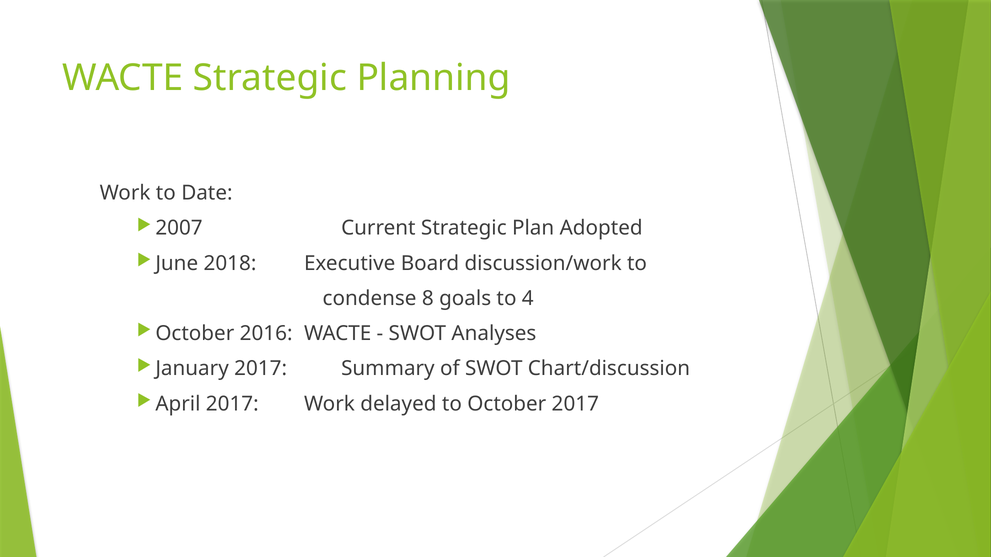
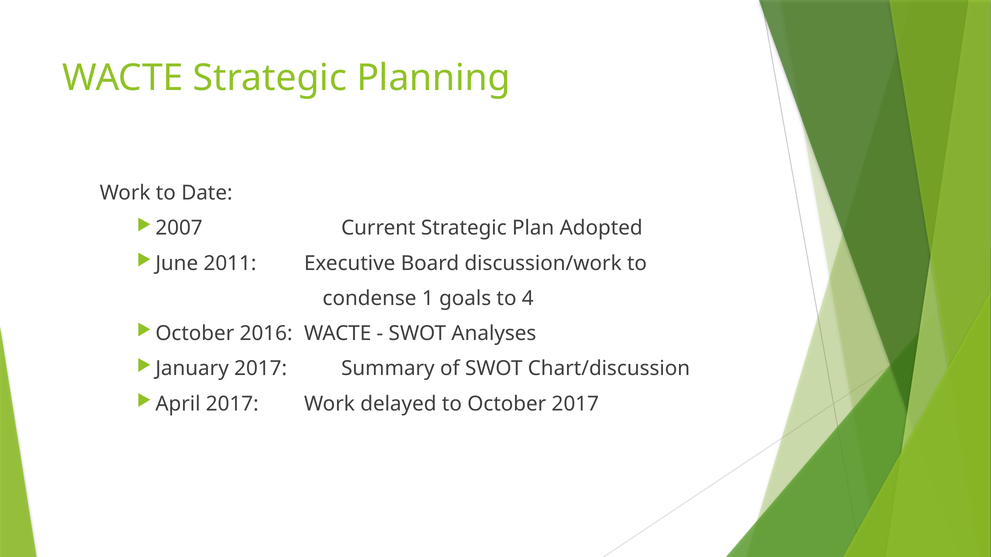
2018: 2018 -> 2011
8: 8 -> 1
